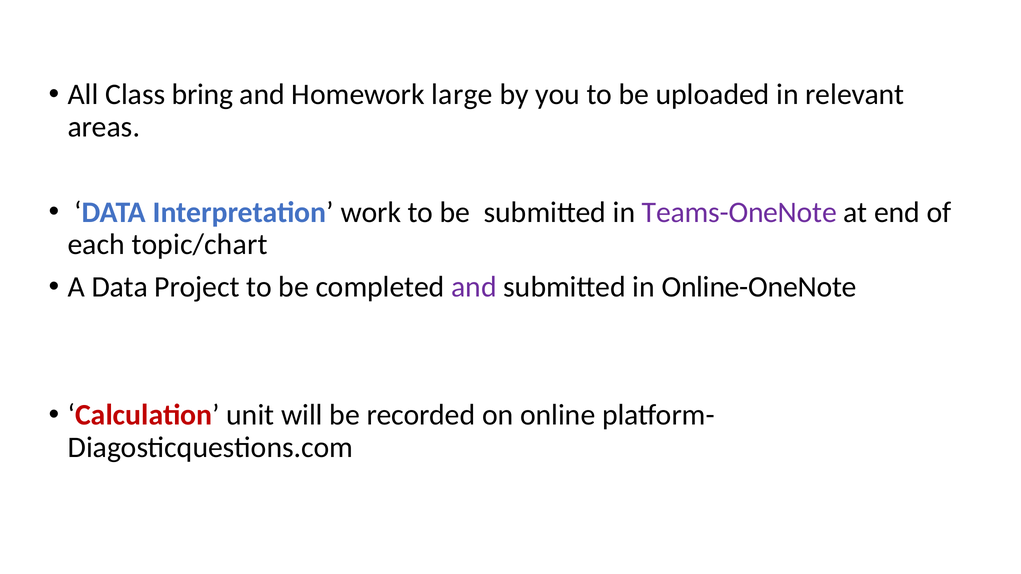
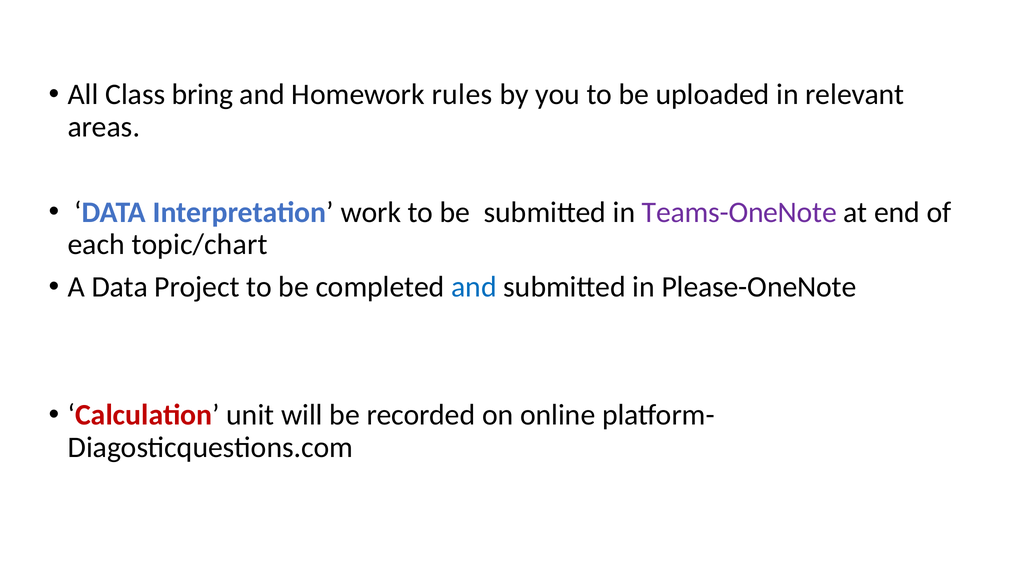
large: large -> rules
and at (474, 287) colour: purple -> blue
Online-OneNote: Online-OneNote -> Please-OneNote
